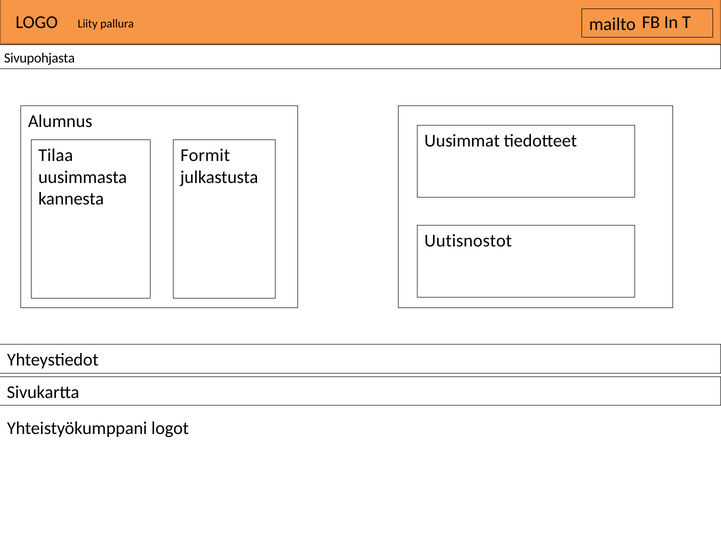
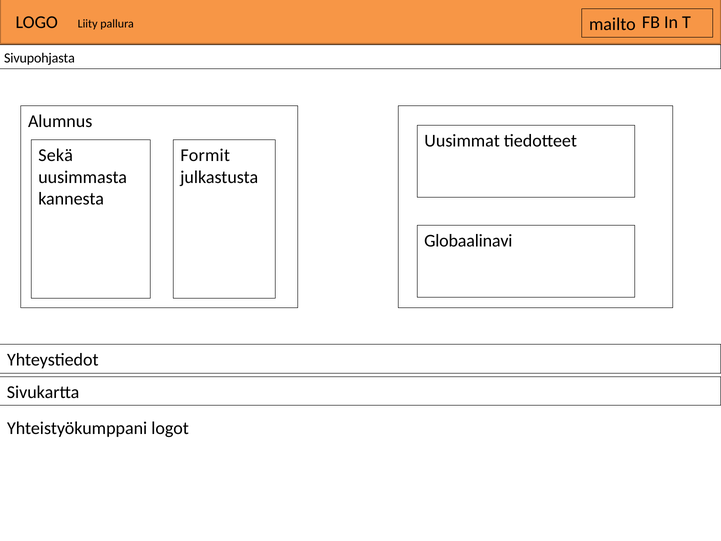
Tilaa: Tilaa -> Sekä
Uutisnostot: Uutisnostot -> Globaalinavi
